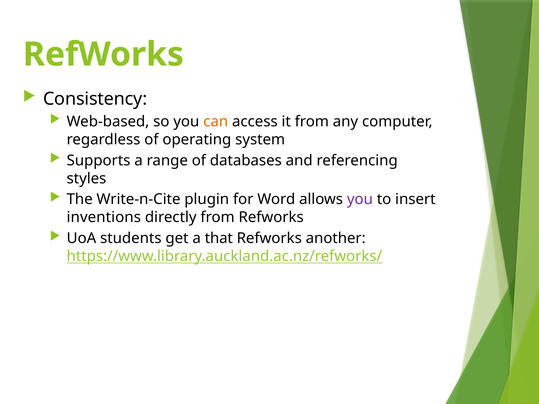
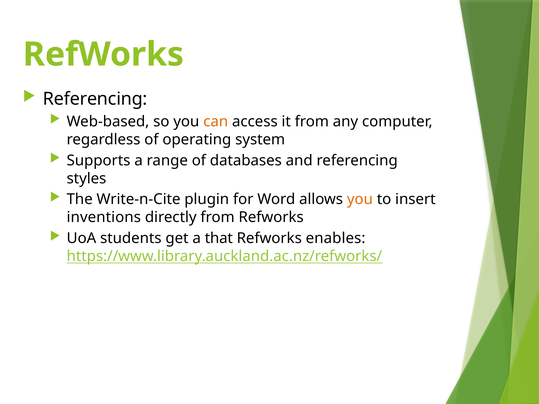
Consistency at (95, 99): Consistency -> Referencing
you at (360, 200) colour: purple -> orange
another: another -> enables
